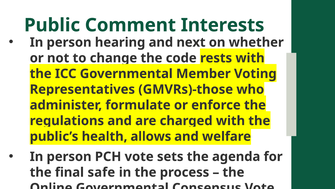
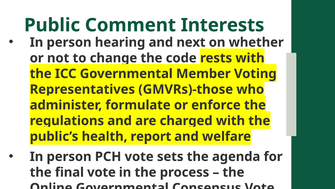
allows: allows -> report
final safe: safe -> vote
